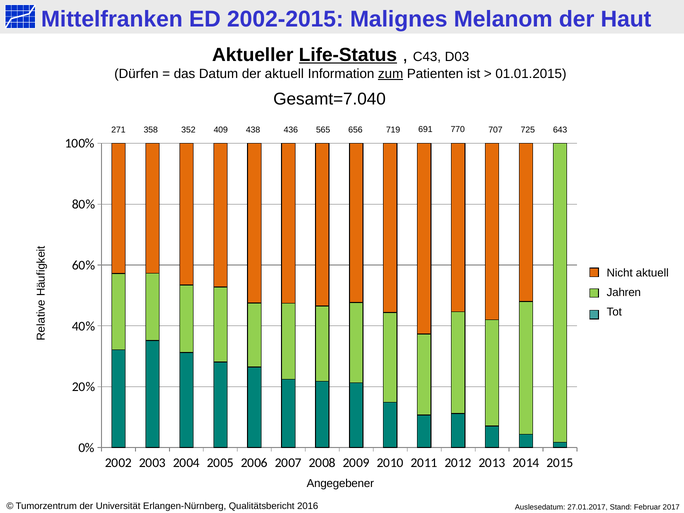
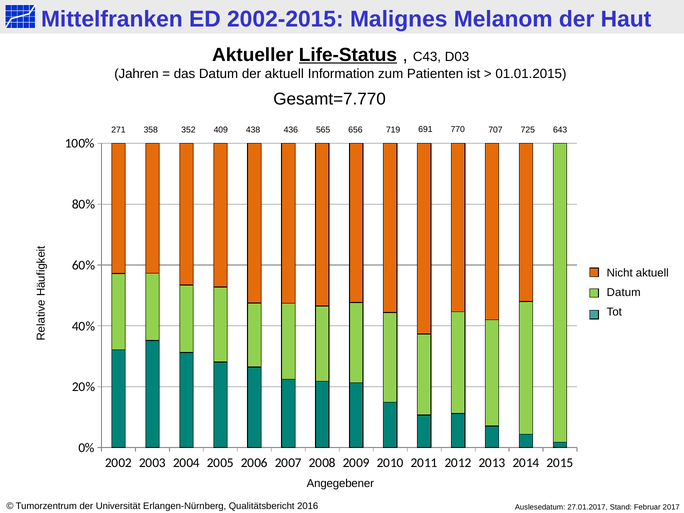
Dürfen: Dürfen -> Jahren
zum underline: present -> none
Gesamt=7.040: Gesamt=7.040 -> Gesamt=7.770
Jahren at (624, 293): Jahren -> Datum
